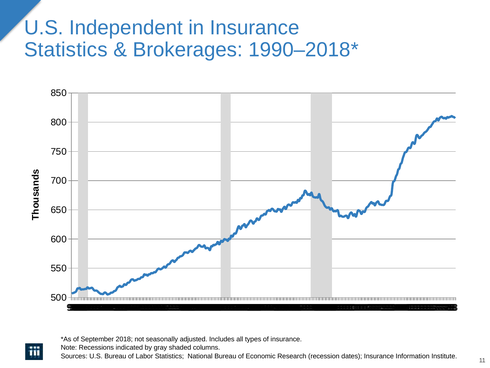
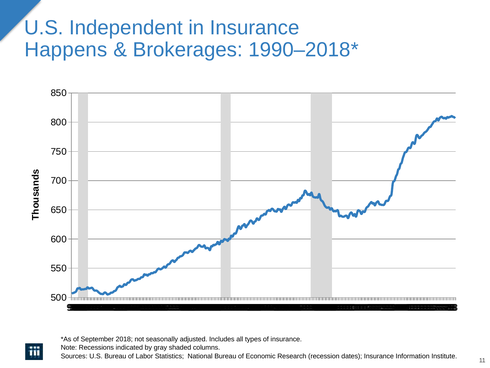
Statistics at (66, 50): Statistics -> Happens
